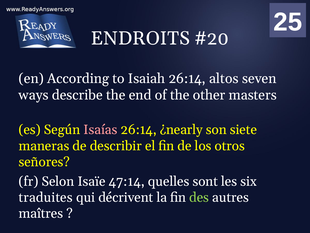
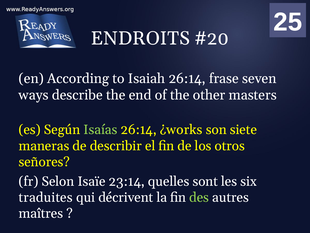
altos: altos -> frase
Isaías colour: pink -> light green
¿nearly: ¿nearly -> ¿works
47:14: 47:14 -> 23:14
